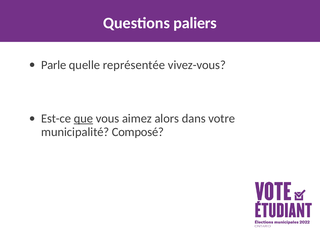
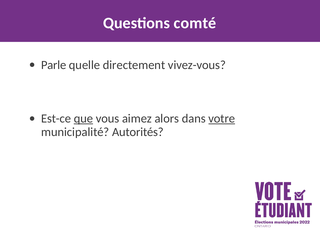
paliers: paliers -> comté
représentée: représentée -> directement
votre underline: none -> present
Composé: Composé -> Autorités
